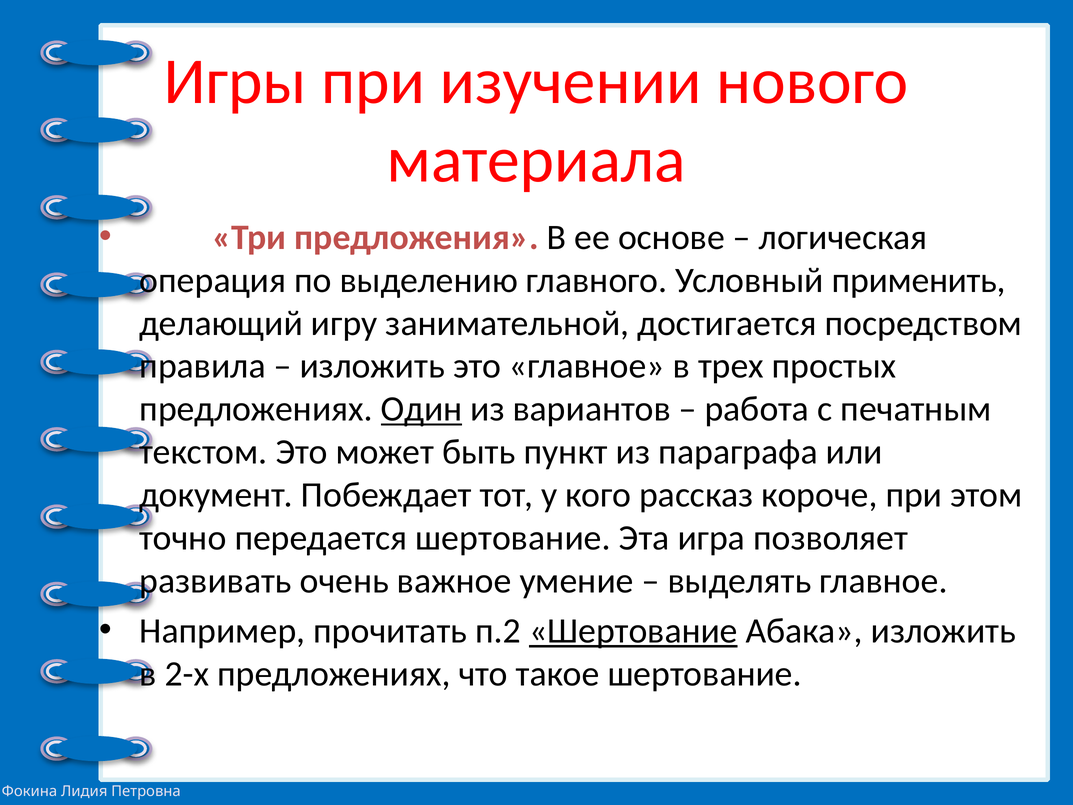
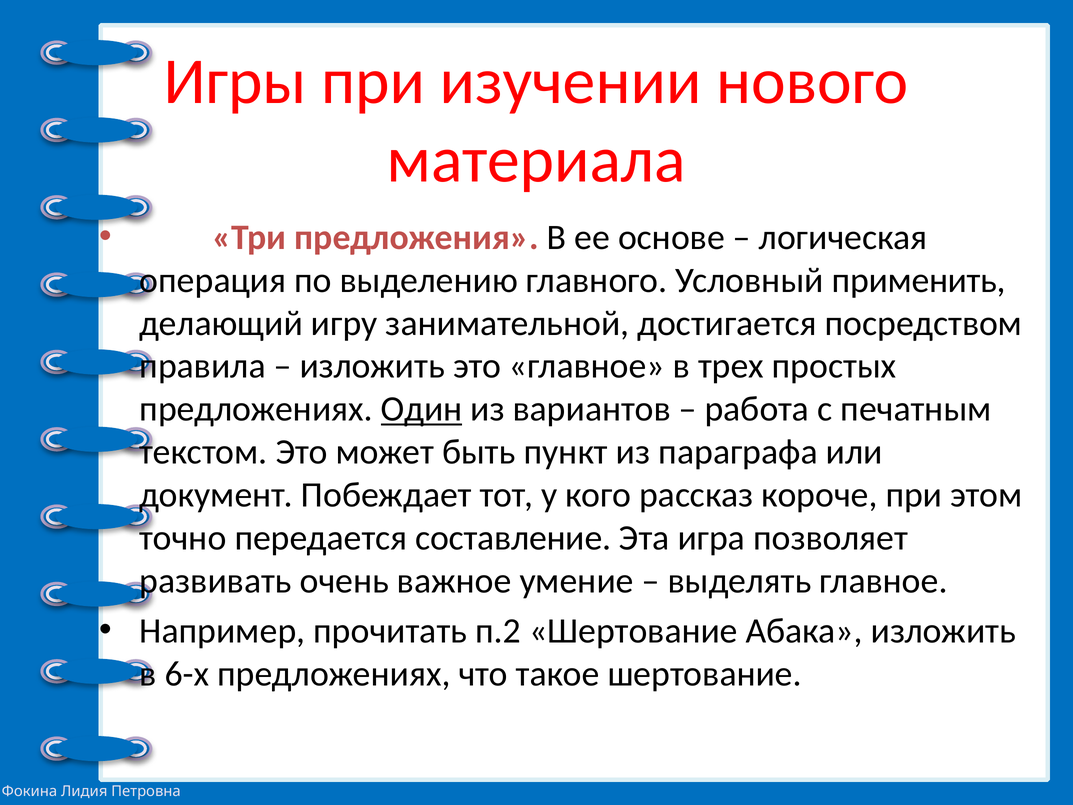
передается шертование: шертование -> составление
Шертование at (633, 631) underline: present -> none
2-х: 2-х -> 6-х
